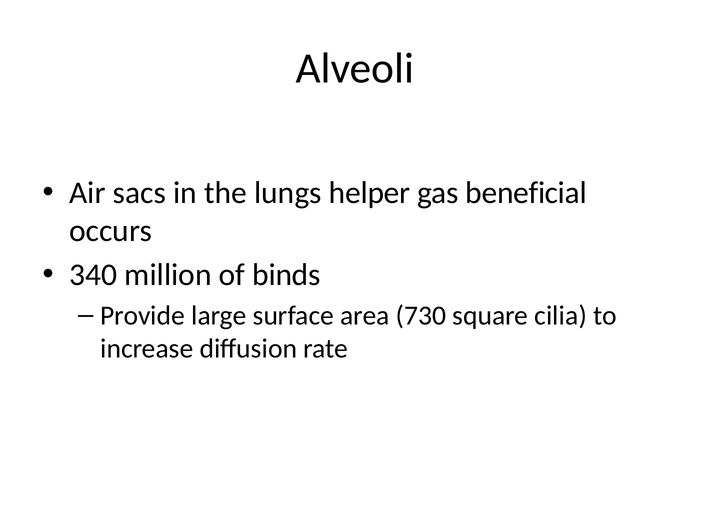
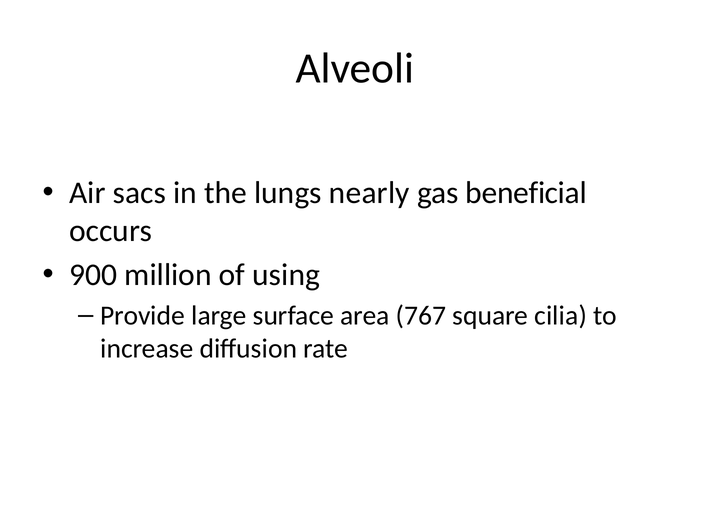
helper: helper -> nearly
340: 340 -> 900
binds: binds -> using
730: 730 -> 767
